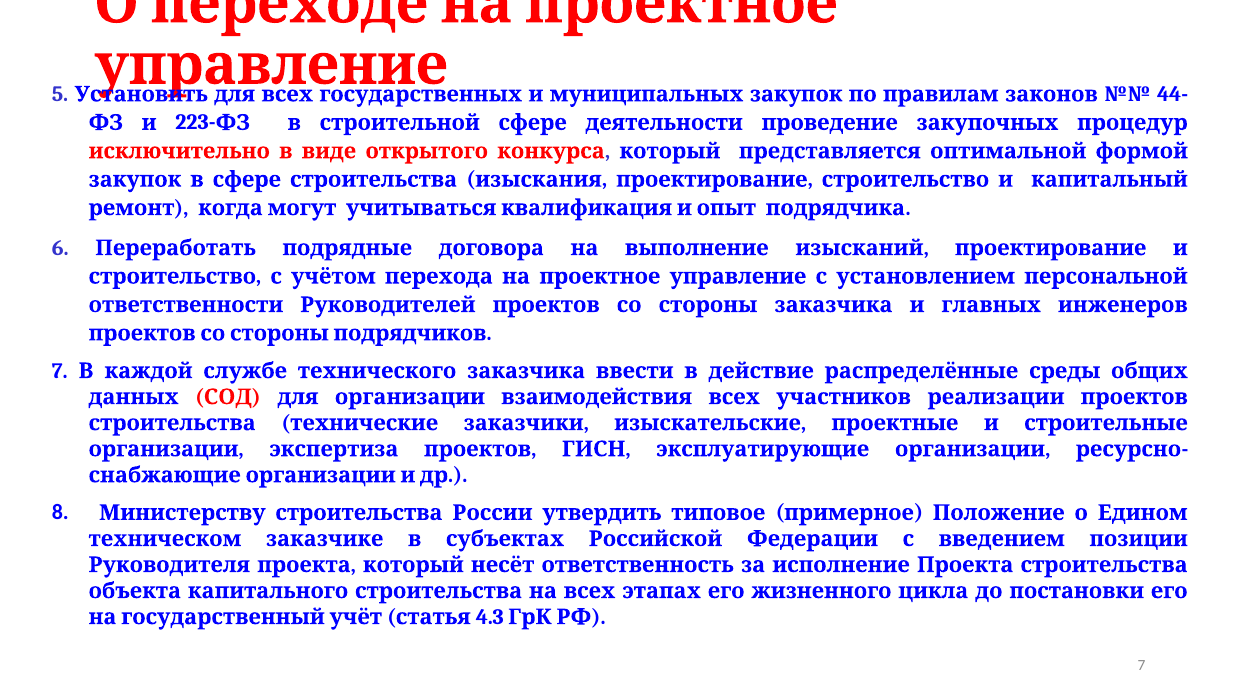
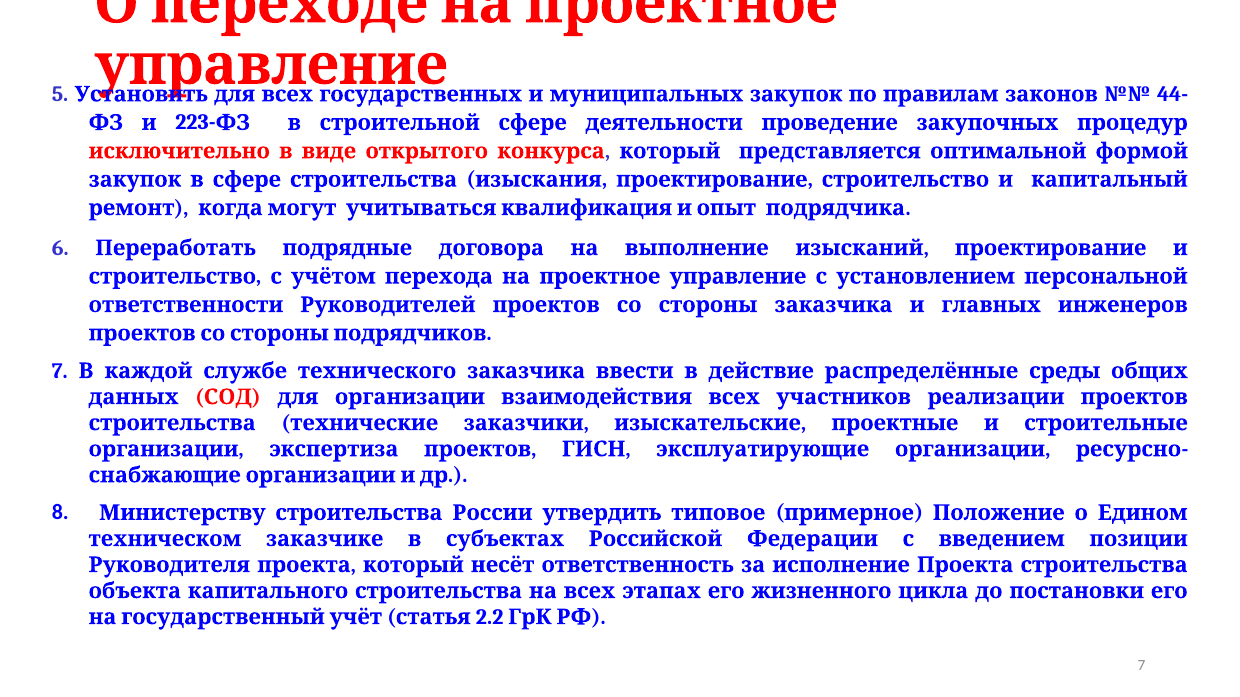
4.3: 4.3 -> 2.2
